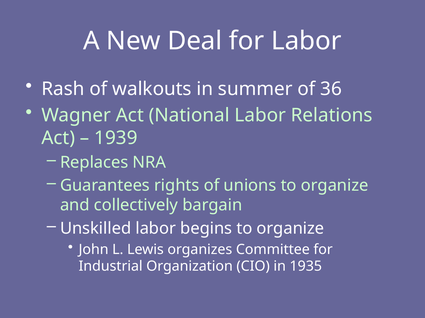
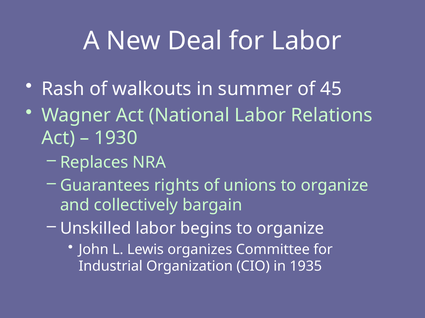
36: 36 -> 45
1939: 1939 -> 1930
